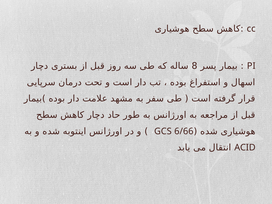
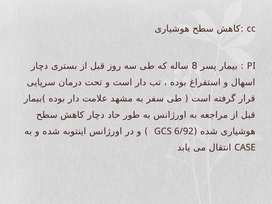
6/66: 6/66 -> 6/92
ACID: ACID -> CASE
